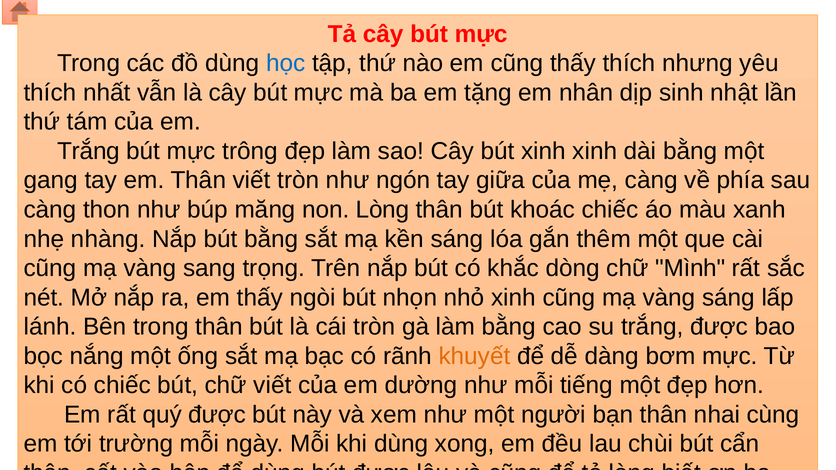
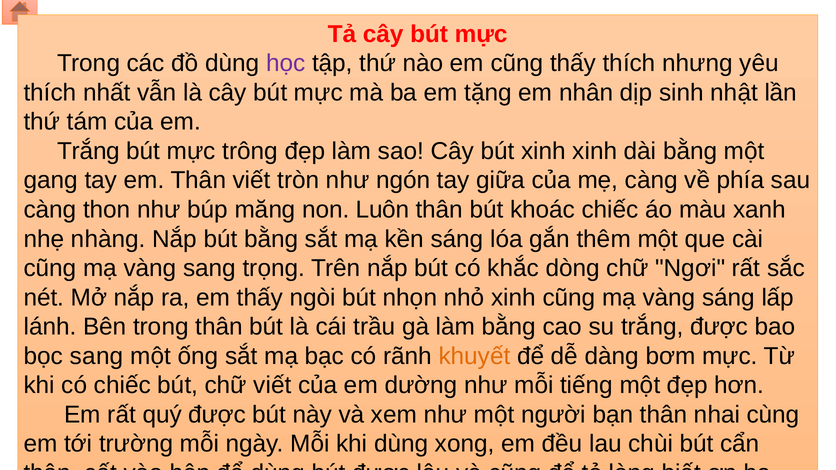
học colour: blue -> purple
non Lòng: Lòng -> Luôn
Mình: Mình -> Ngơi
cái tròn: tròn -> trầu
bọc nắng: nắng -> sang
